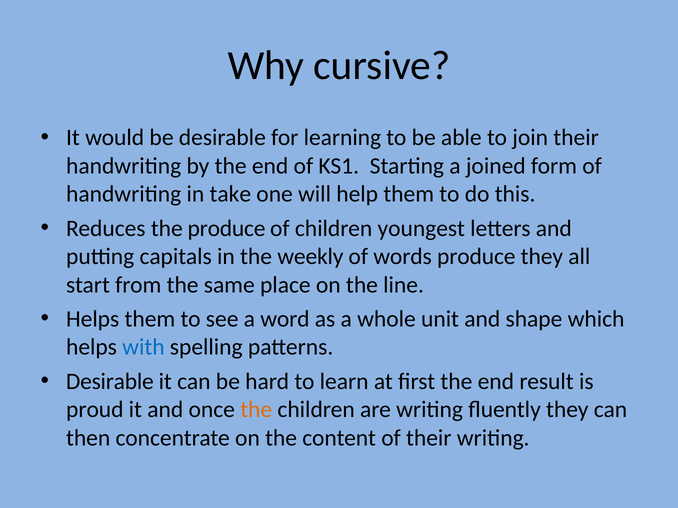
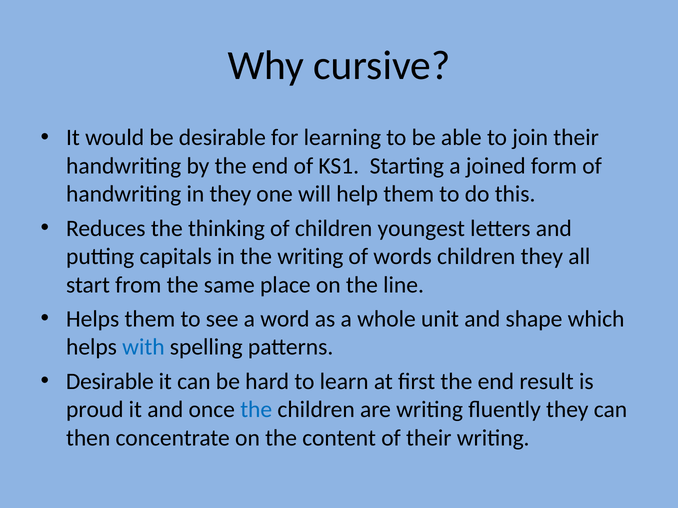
in take: take -> they
the produce: produce -> thinking
the weekly: weekly -> writing
words produce: produce -> children
the at (256, 410) colour: orange -> blue
